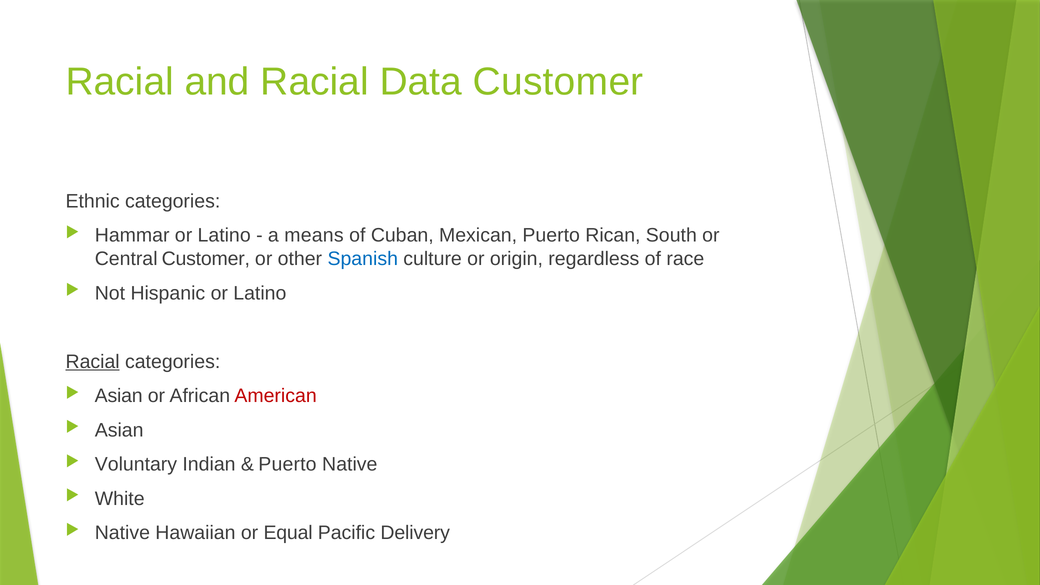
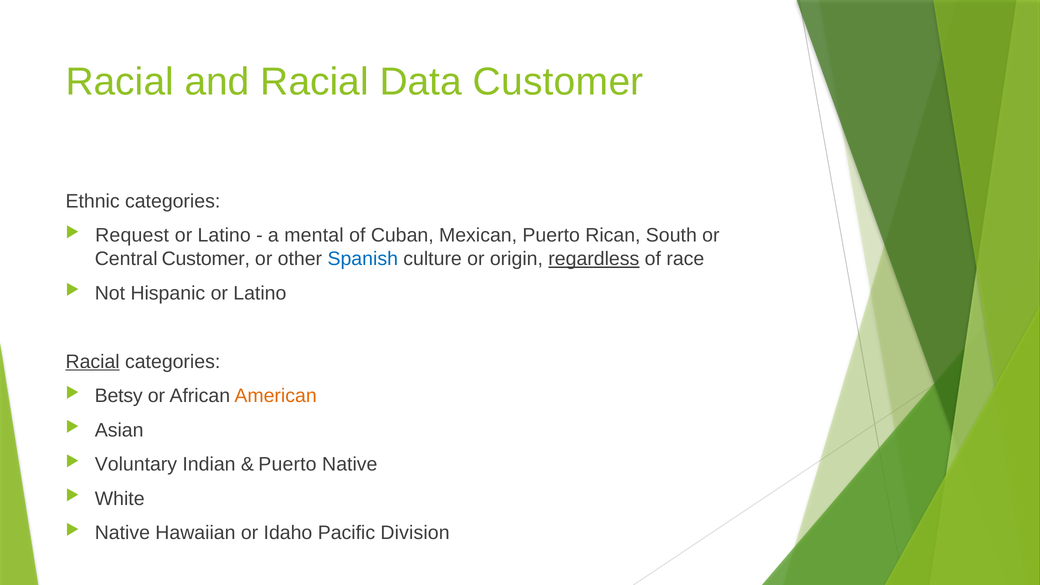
Hammar: Hammar -> Request
means: means -> mental
regardless underline: none -> present
Asian at (119, 396): Asian -> Betsy
American colour: red -> orange
Equal: Equal -> Idaho
Delivery: Delivery -> Division
